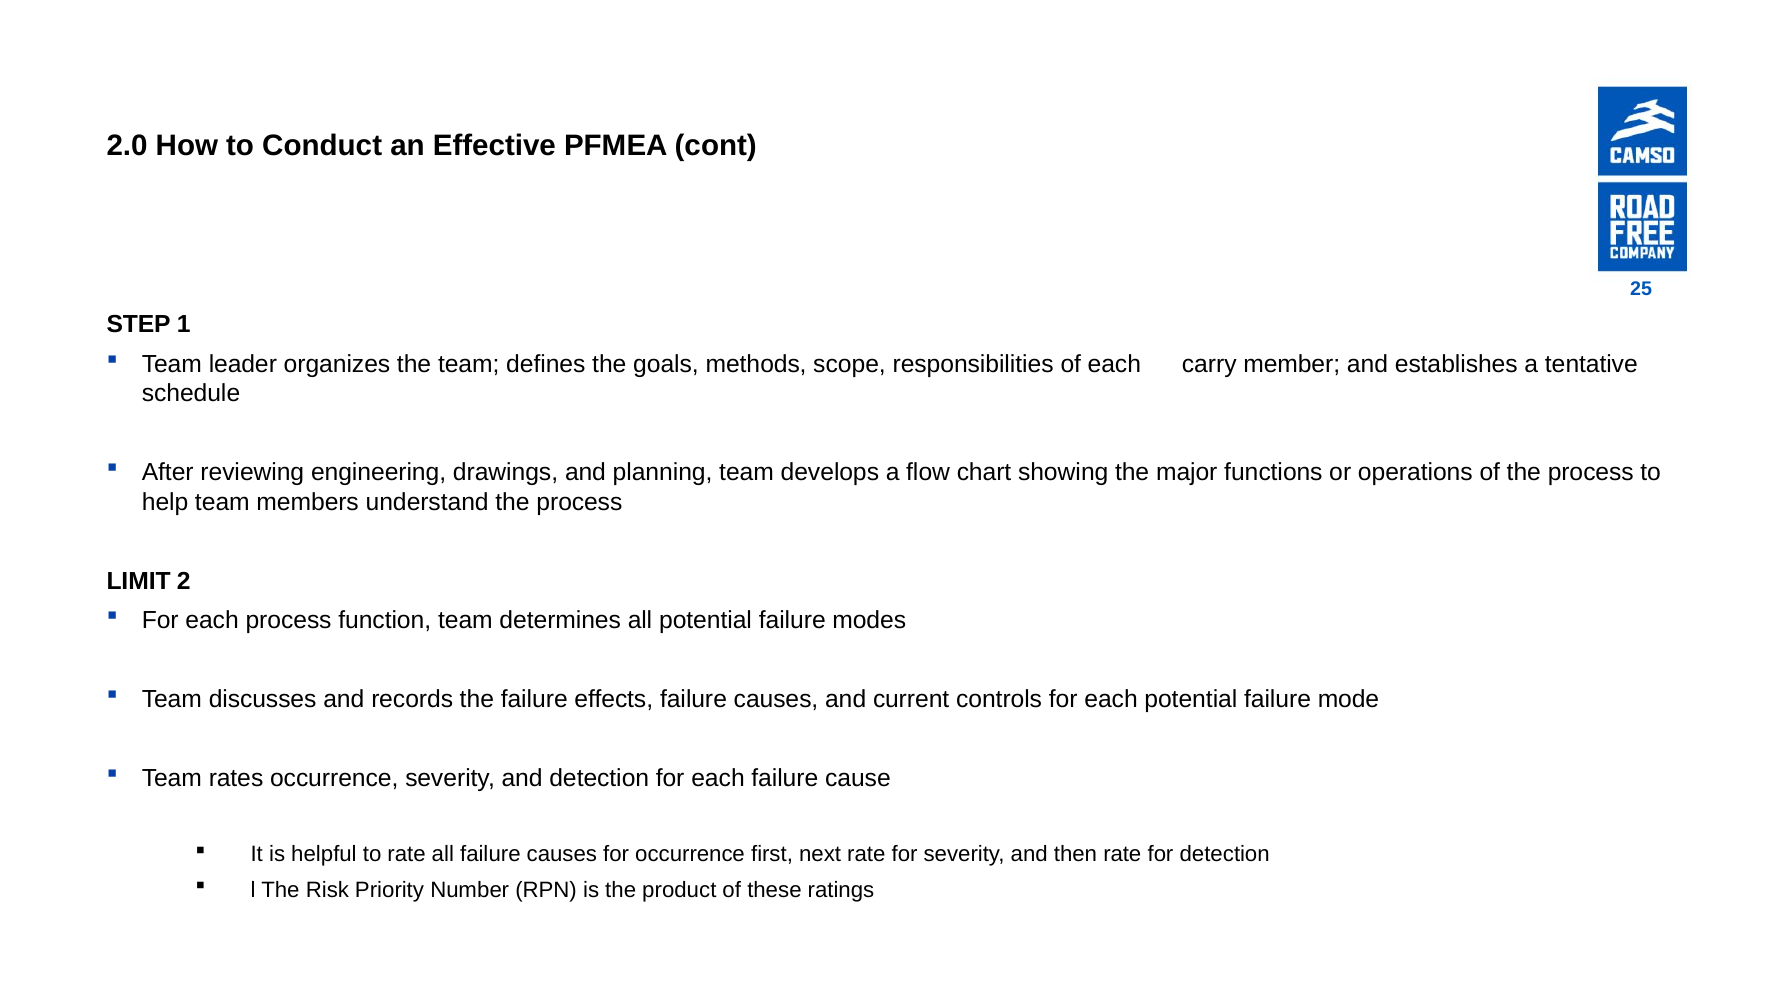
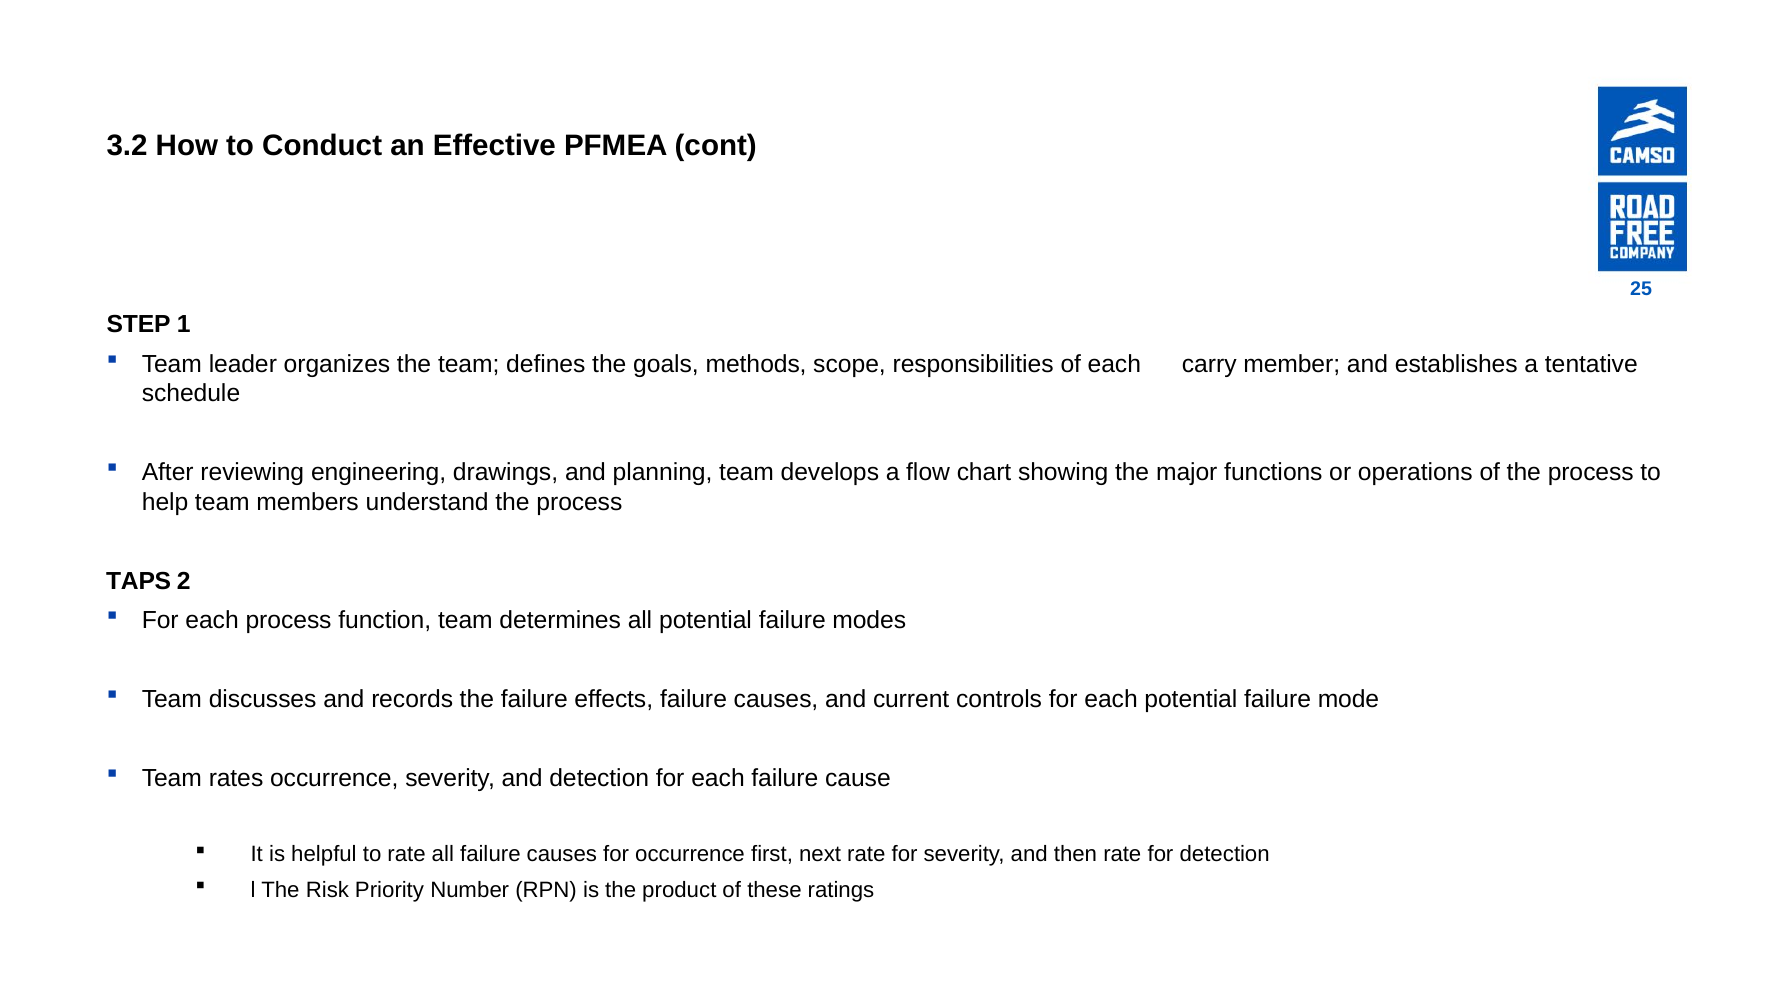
2.0: 2.0 -> 3.2
LIMIT: LIMIT -> TAPS
